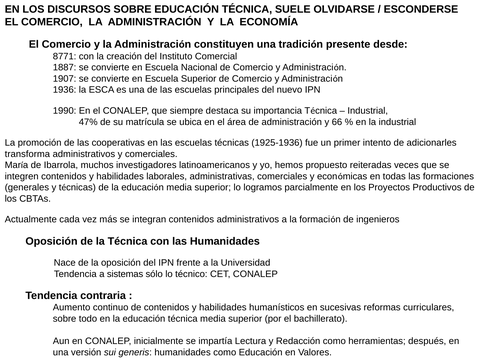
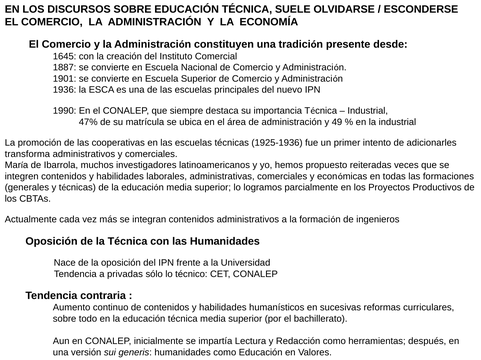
8771: 8771 -> 1645
1907: 1907 -> 1901
66: 66 -> 49
sistemas: sistemas -> privadas
